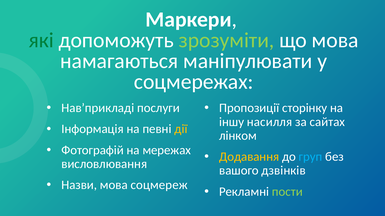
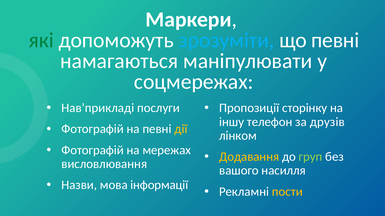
зрозуміти colour: light green -> light blue
що мова: мова -> певні
насилля: насилля -> телефон
сайтах: сайтах -> друзів
Інформація at (93, 129): Інформація -> Фотографій
груп colour: light blue -> light green
дзвінків: дзвінків -> насилля
соцмереж: соцмереж -> інформації
пости colour: light green -> yellow
